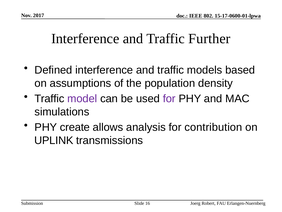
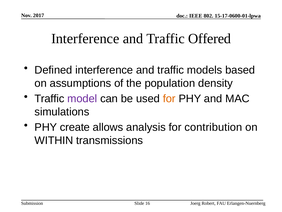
Further: Further -> Offered
for at (169, 98) colour: purple -> orange
UPLINK: UPLINK -> WITHIN
